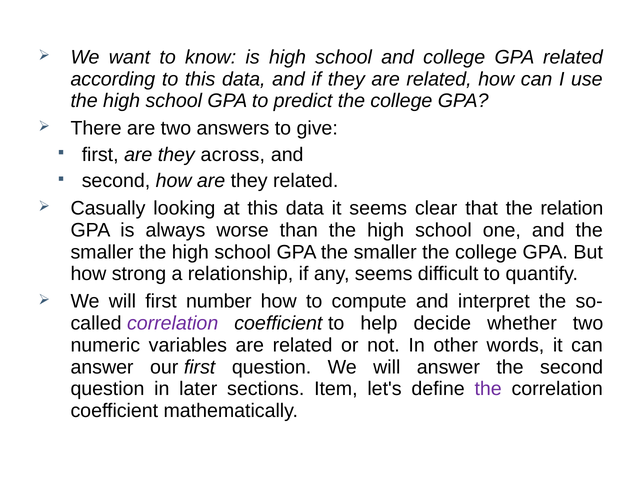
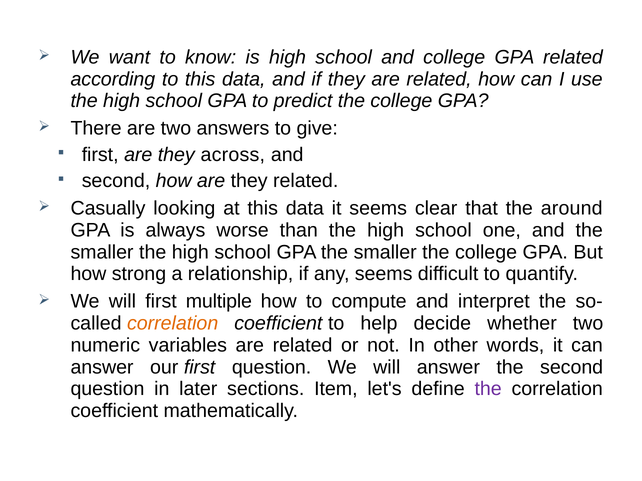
relation: relation -> around
number: number -> multiple
correlation at (173, 324) colour: purple -> orange
